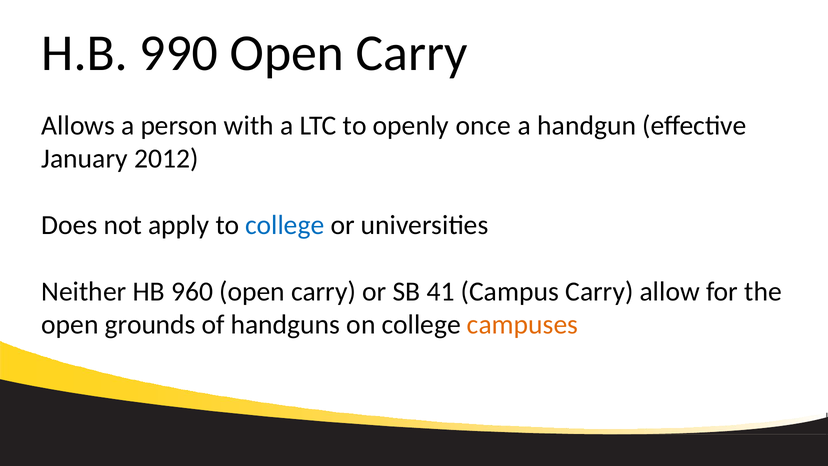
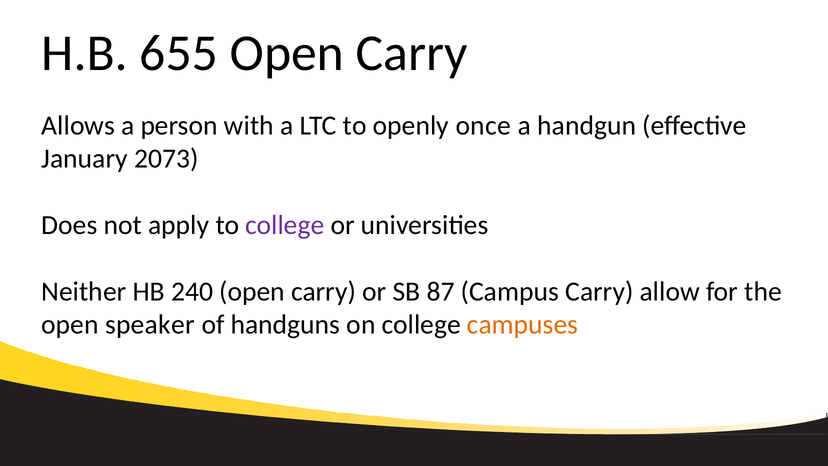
990: 990 -> 655
2012: 2012 -> 2073
college at (285, 225) colour: blue -> purple
960: 960 -> 240
41: 41 -> 87
grounds: grounds -> speaker
